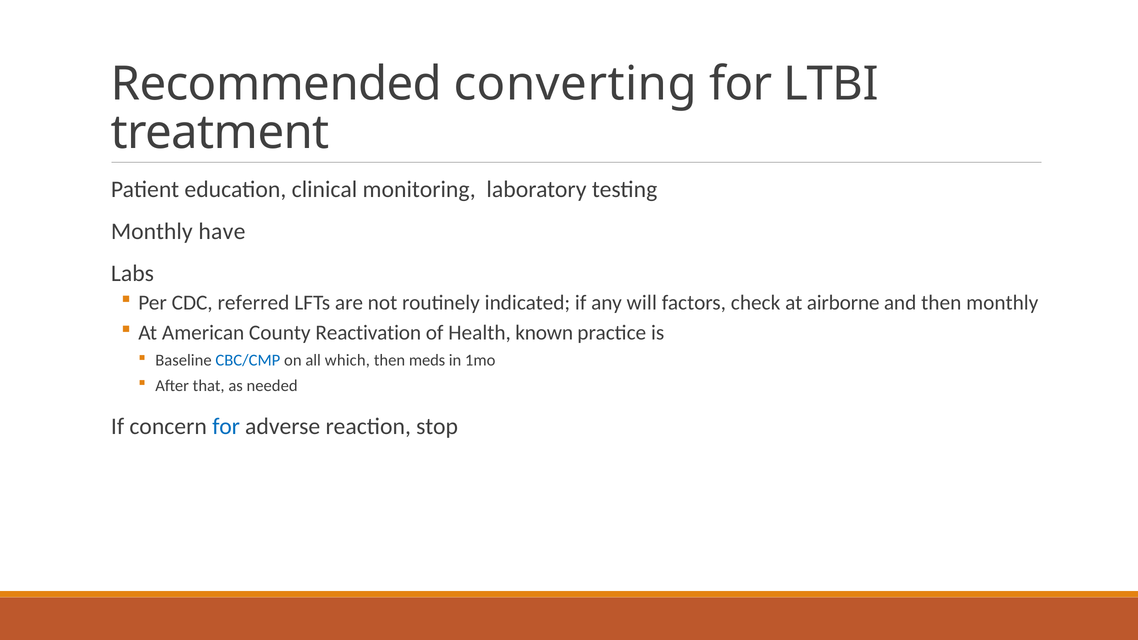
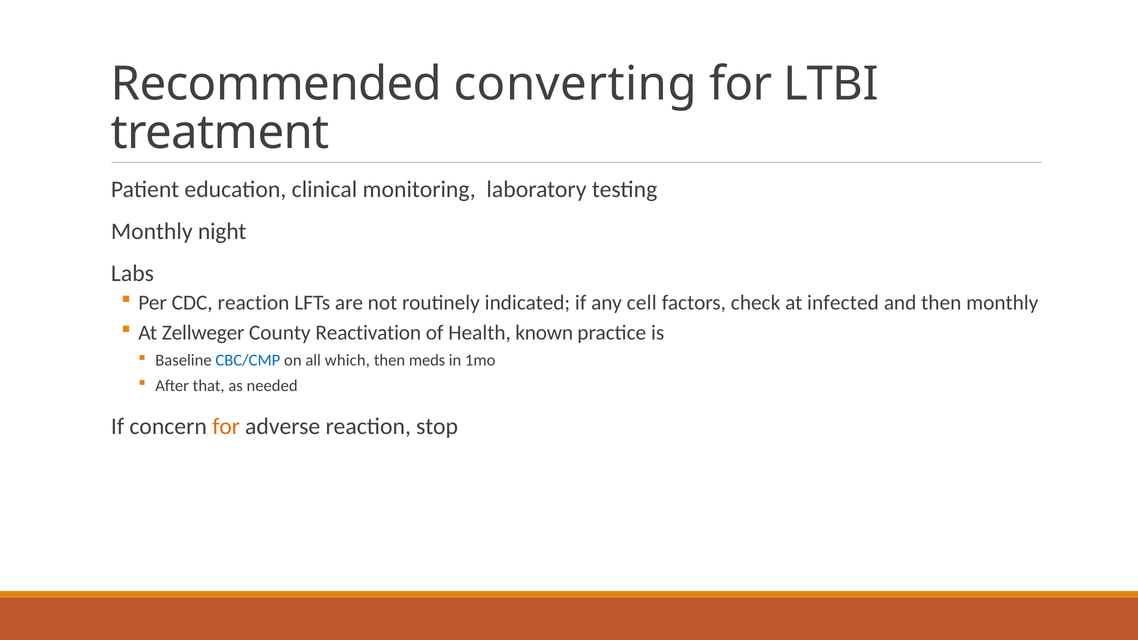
have: have -> night
CDC referred: referred -> reaction
will: will -> cell
airborne: airborne -> infected
American: American -> Zellweger
for at (226, 426) colour: blue -> orange
